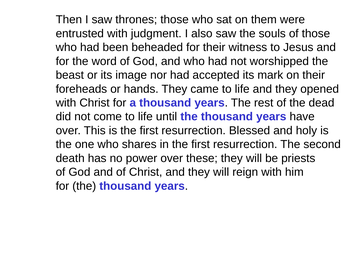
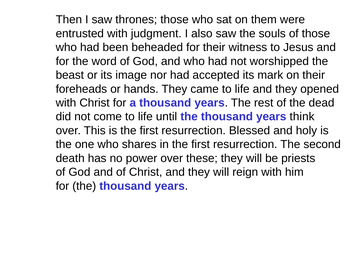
have: have -> think
